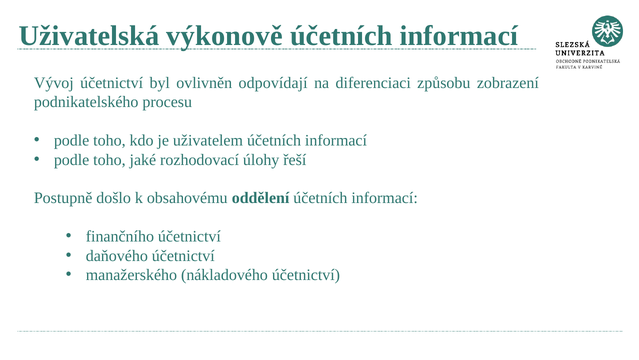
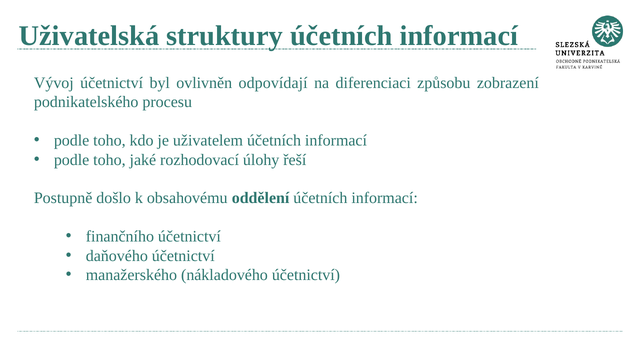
výkonově: výkonově -> struktury
